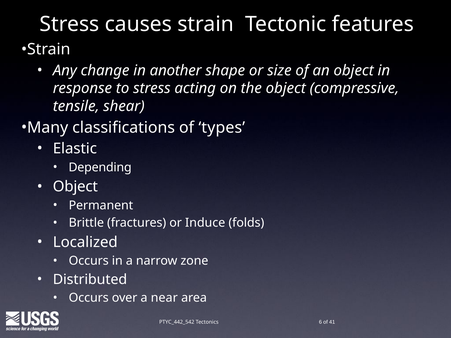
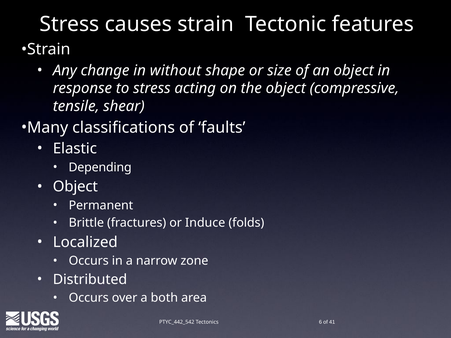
another: another -> without
types: types -> faults
near: near -> both
